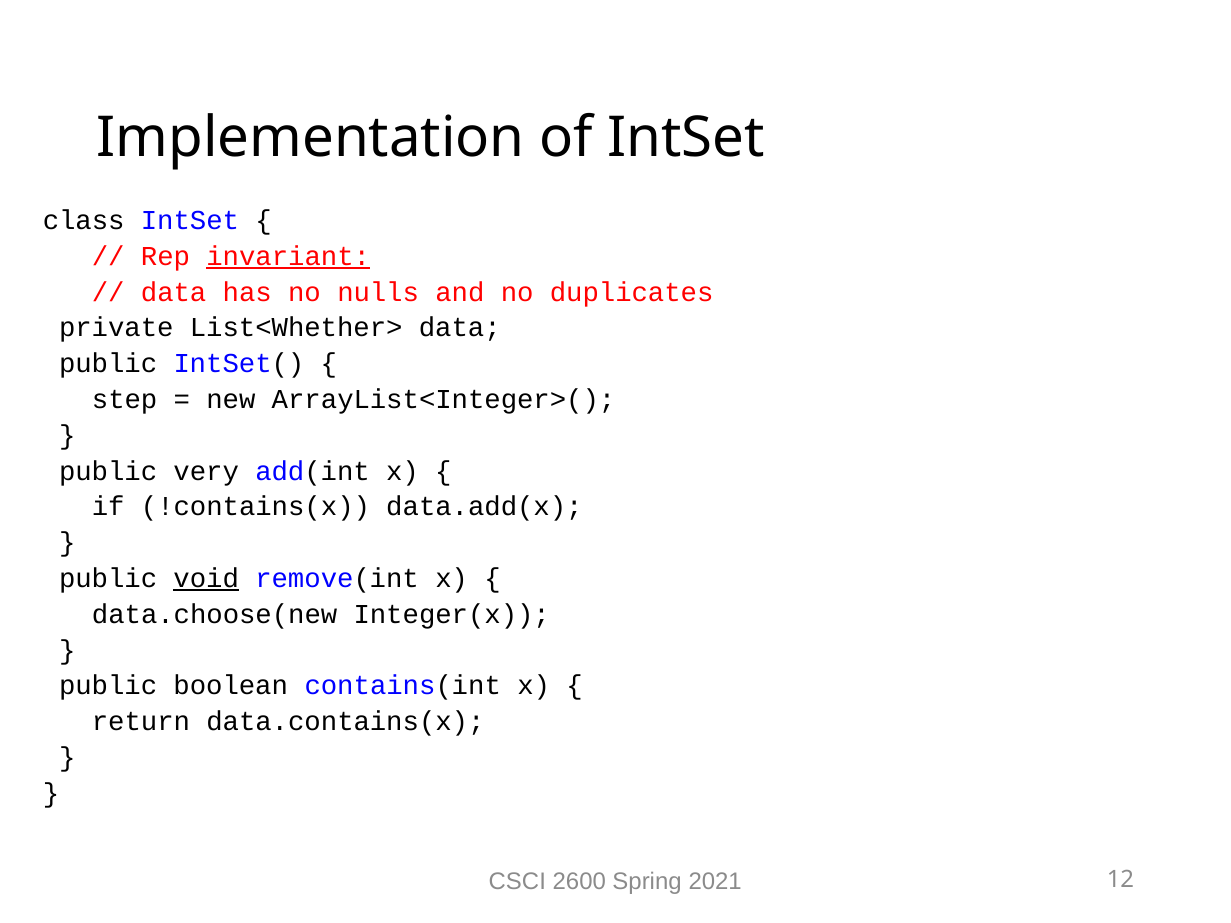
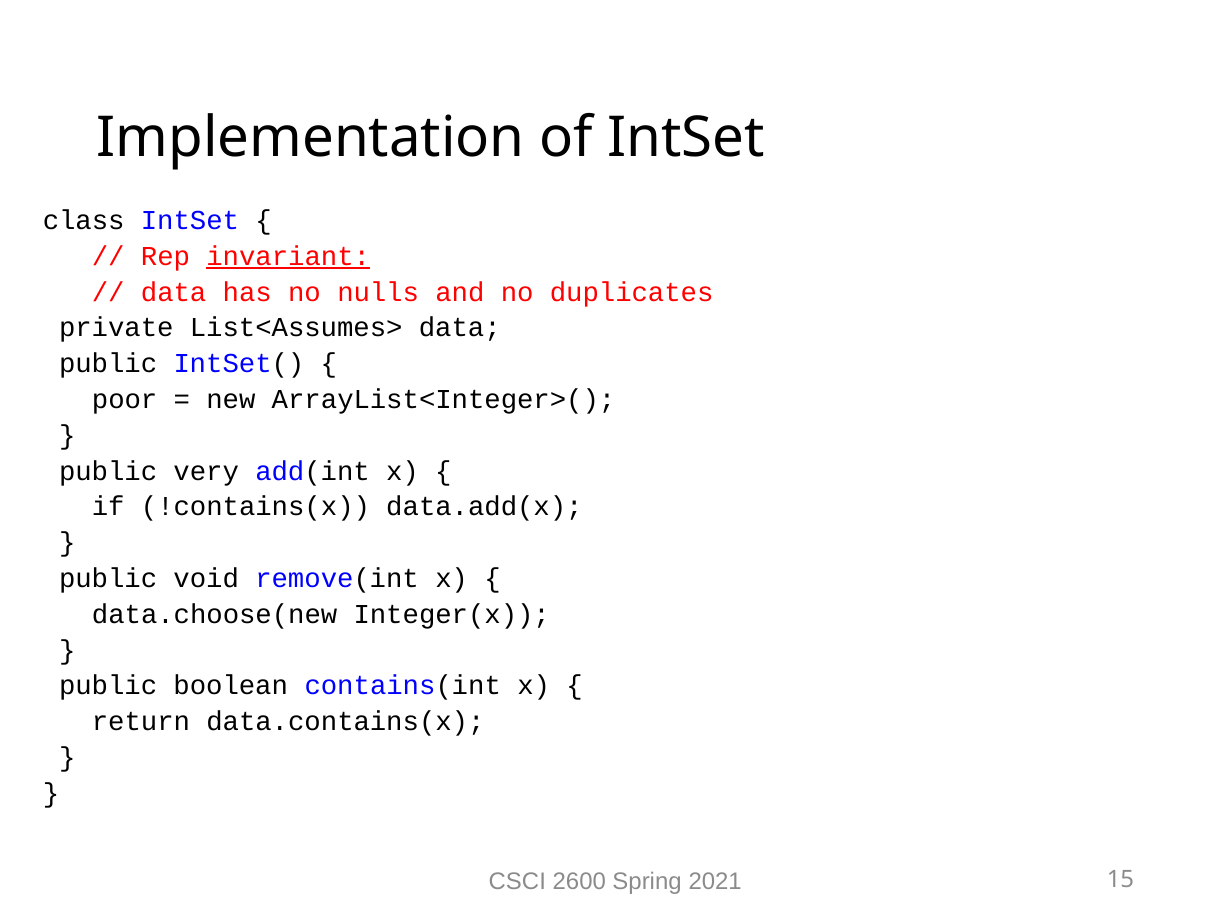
List<Whether>: List<Whether> -> List<Assumes>
step: step -> poor
void underline: present -> none
12: 12 -> 15
